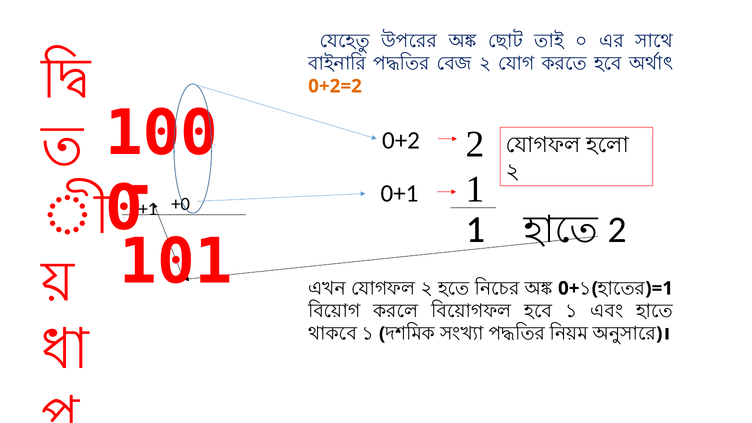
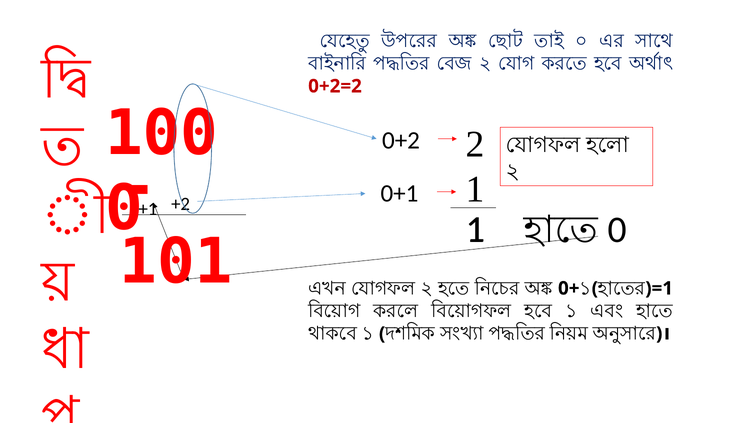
0+2=2 colour: orange -> red
+0: +0 -> +2
2 at (617, 230): 2 -> 0
